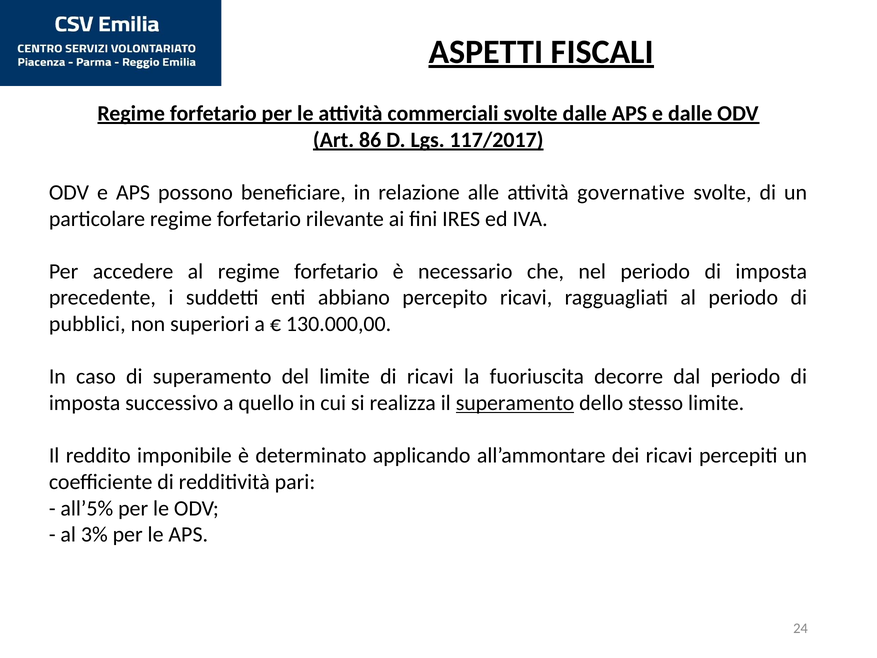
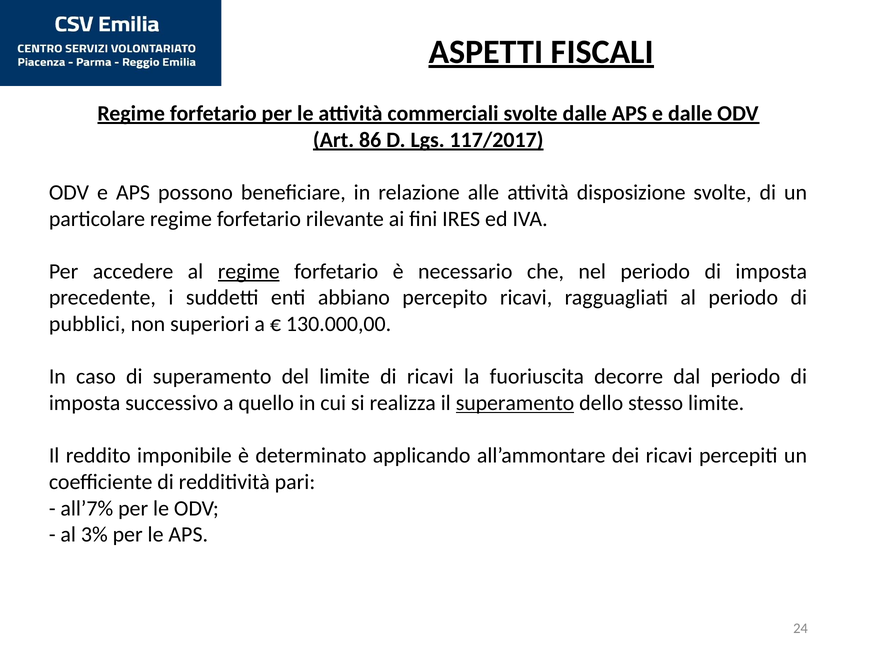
governative: governative -> disposizione
regime at (249, 271) underline: none -> present
all’5%: all’5% -> all’7%
